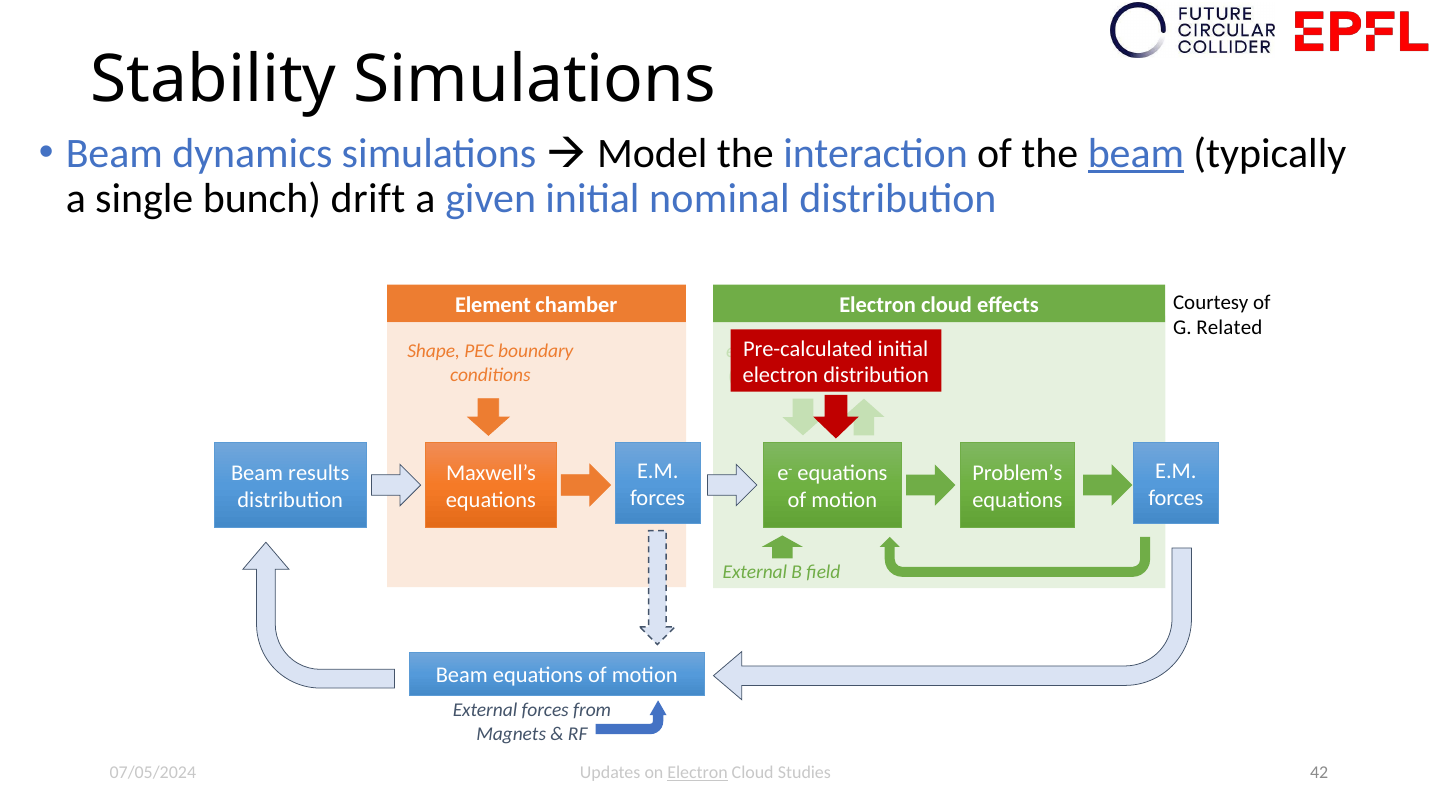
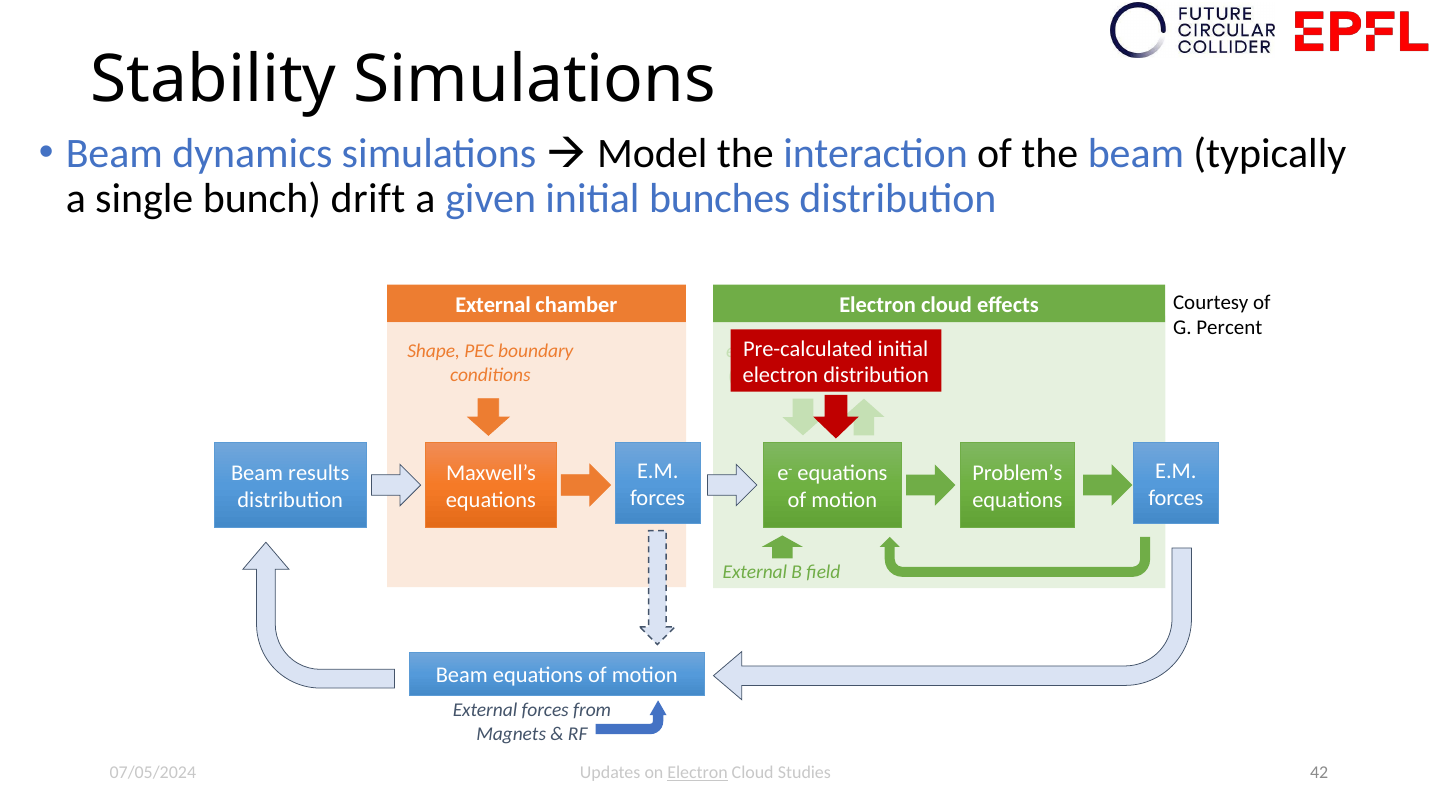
beam at (1136, 154) underline: present -> none
nominal: nominal -> bunches
Element at (493, 305): Element -> External
Related: Related -> Percent
